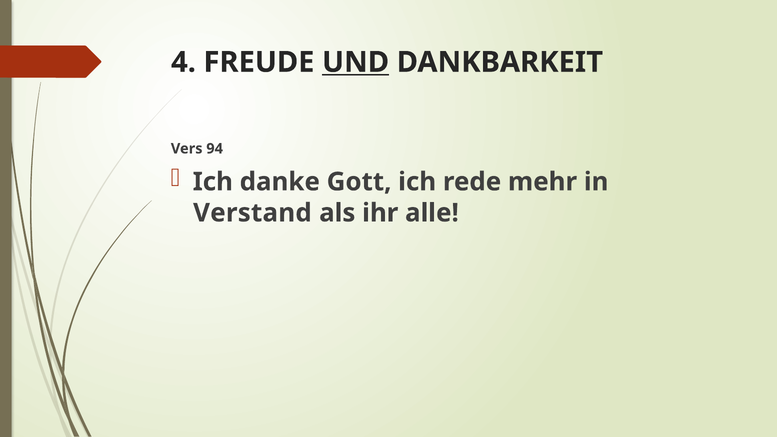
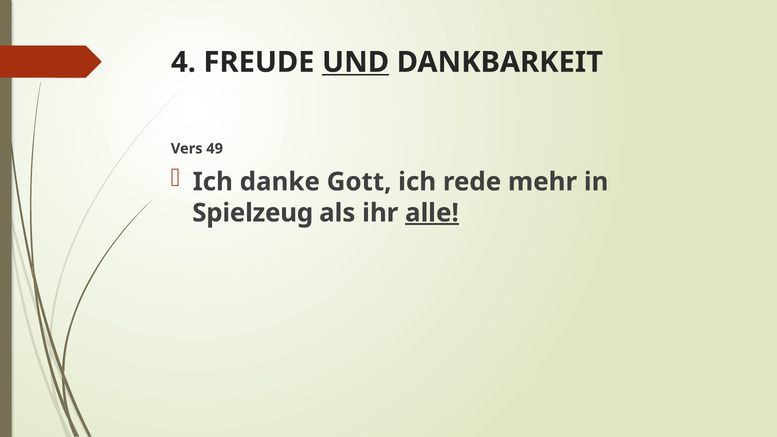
94: 94 -> 49
Verstand: Verstand -> Spielzeug
alle underline: none -> present
